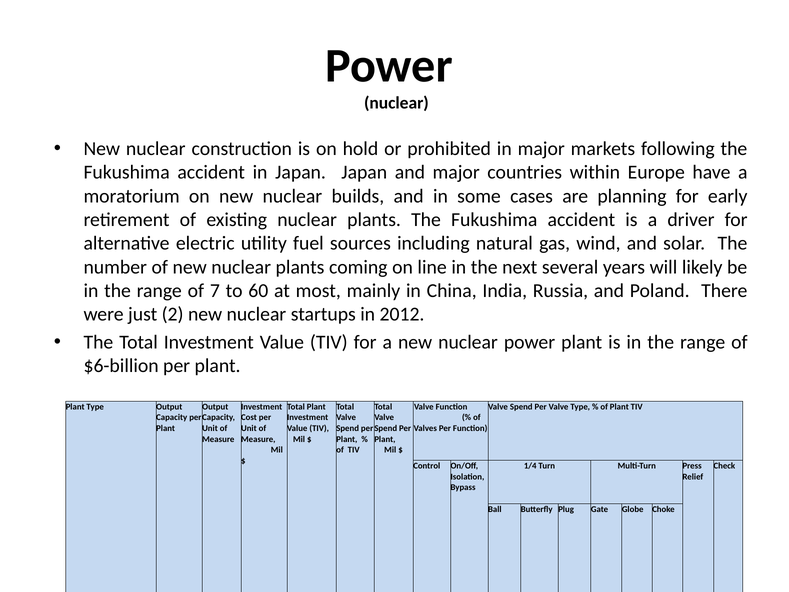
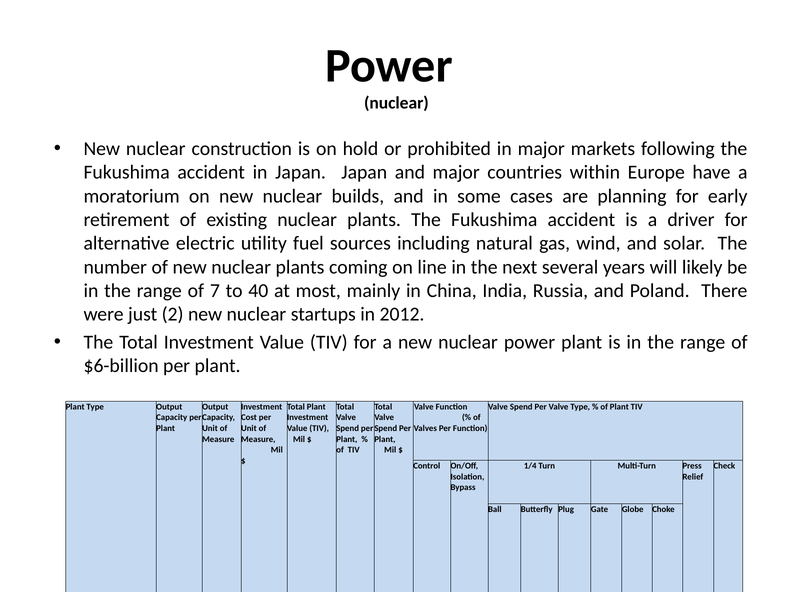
60: 60 -> 40
